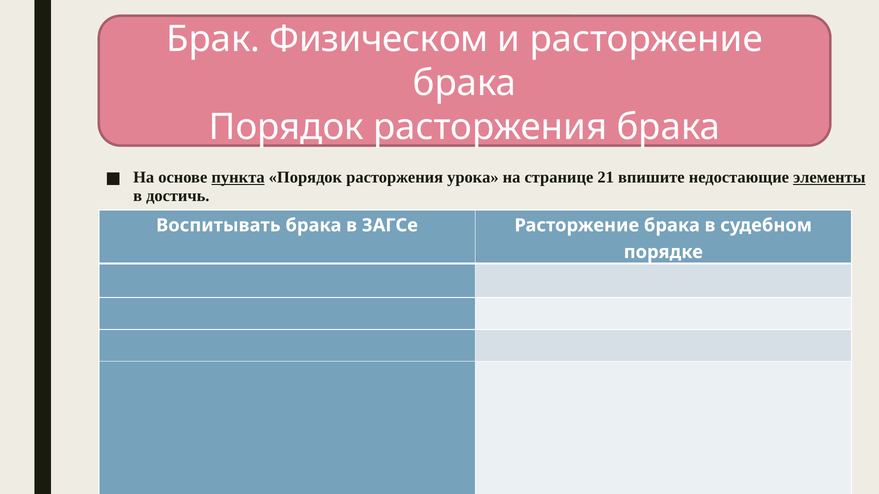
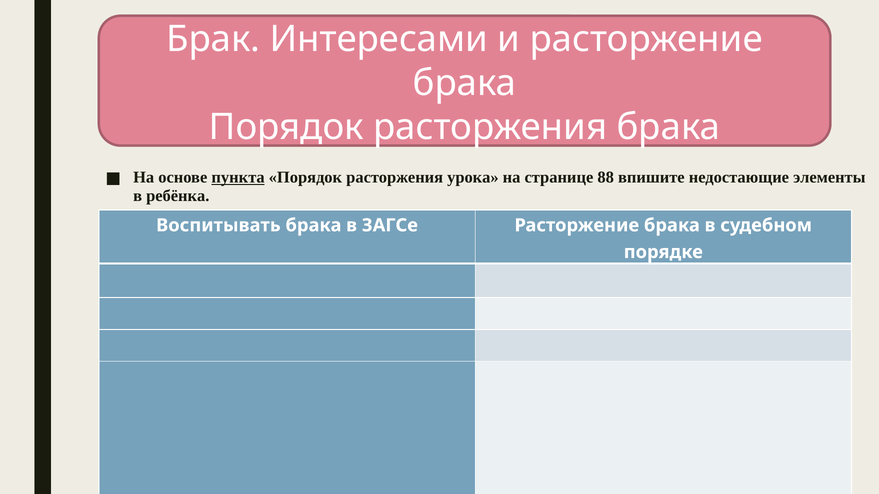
Физическом: Физическом -> Интересами
21: 21 -> 88
элементы underline: present -> none
достичь: достичь -> ребёнка
